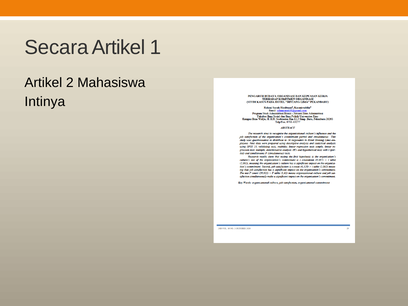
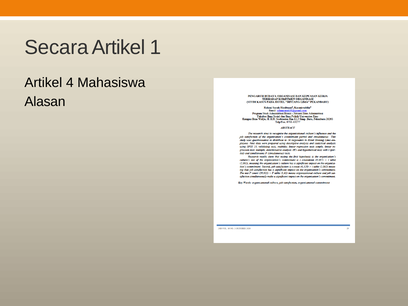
2: 2 -> 4
Intinya: Intinya -> Alasan
